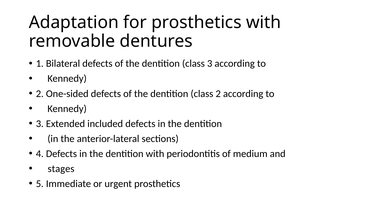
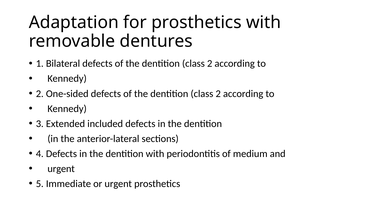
3 at (210, 63): 3 -> 2
stages at (61, 168): stages -> urgent
